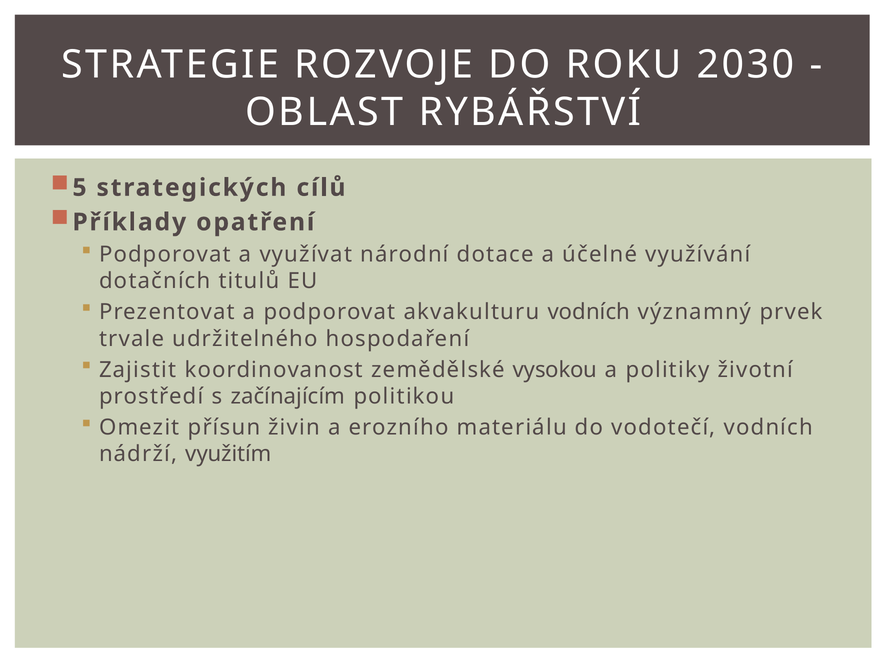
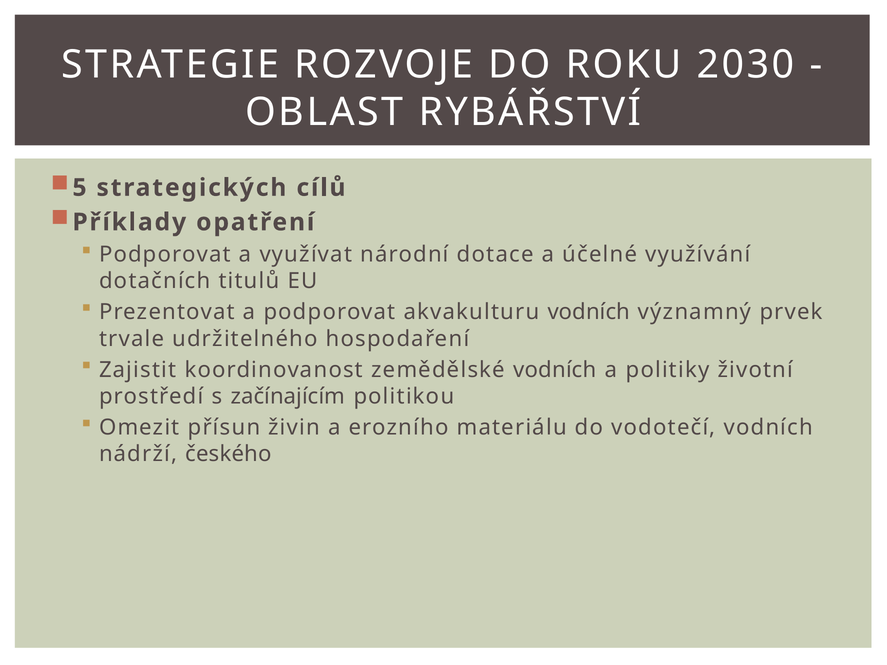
zemědělské vysokou: vysokou -> vodních
využitím: využitím -> českého
